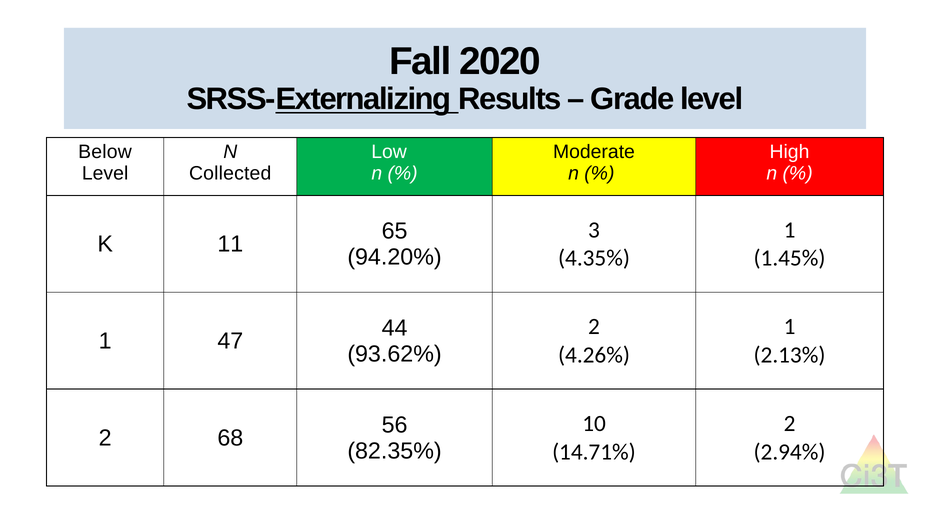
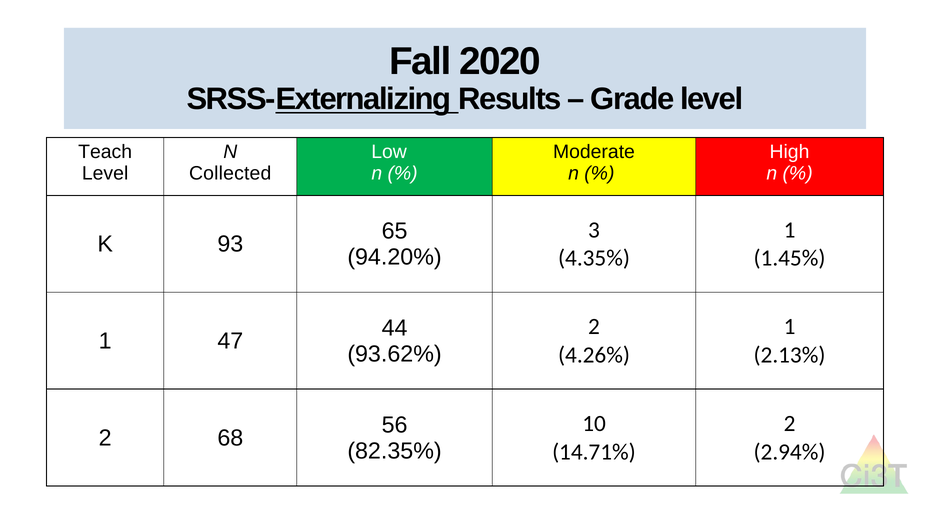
Below: Below -> Teach
11: 11 -> 93
